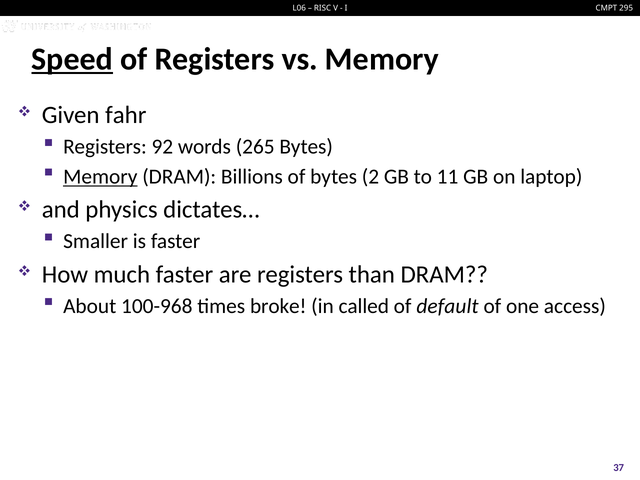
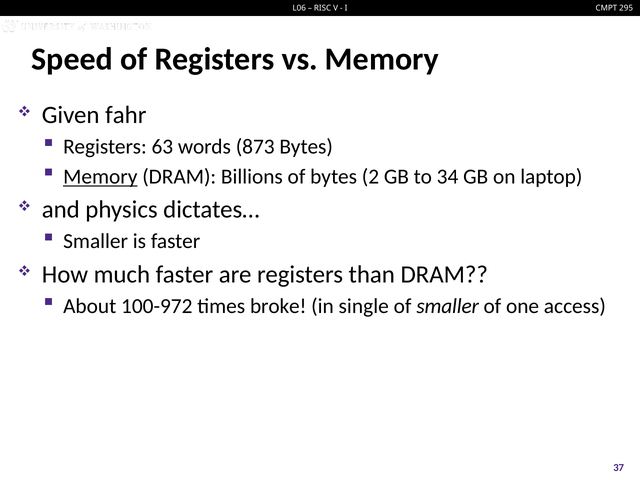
Speed underline: present -> none
92: 92 -> 63
265: 265 -> 873
11: 11 -> 34
100-968: 100-968 -> 100-972
called: called -> single
of default: default -> smaller
